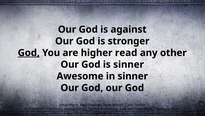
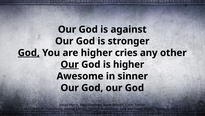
read: read -> cries
Our at (70, 64) underline: none -> present
is sinner: sinner -> higher
